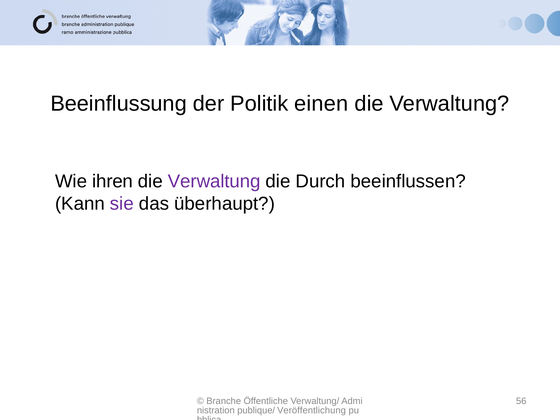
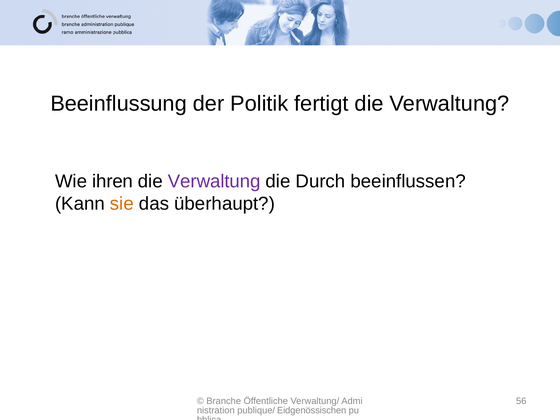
einen: einen -> fertigt
sie colour: purple -> orange
Veröffentlichung: Veröffentlichung -> Eidgenössischen
